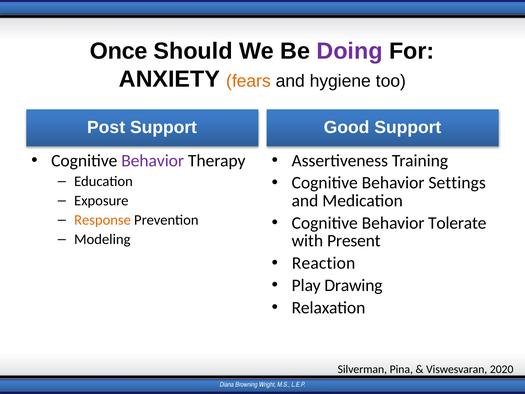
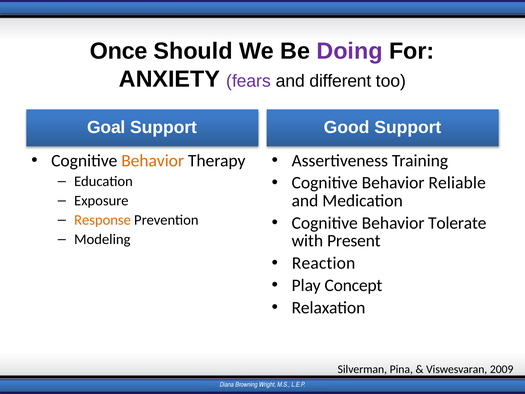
fears colour: orange -> purple
hygiene: hygiene -> different
Post: Post -> Goal
Behavior at (153, 161) colour: purple -> orange
Settings: Settings -> Reliable
Drawing: Drawing -> Concept
2020: 2020 -> 2009
